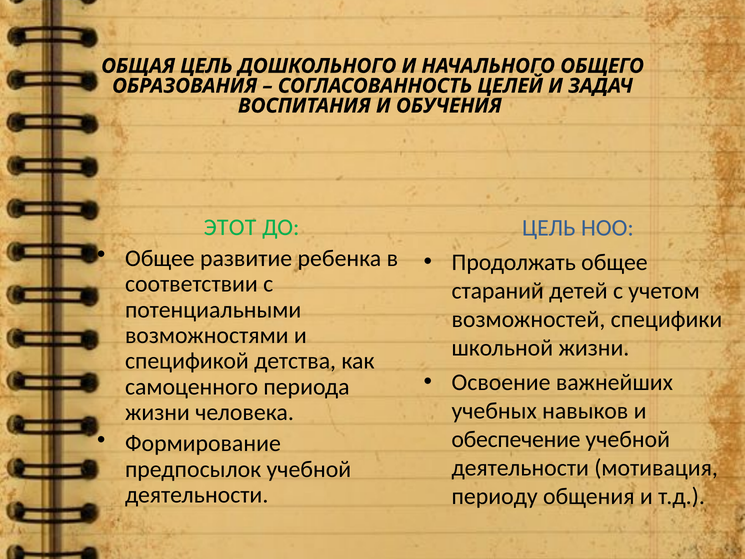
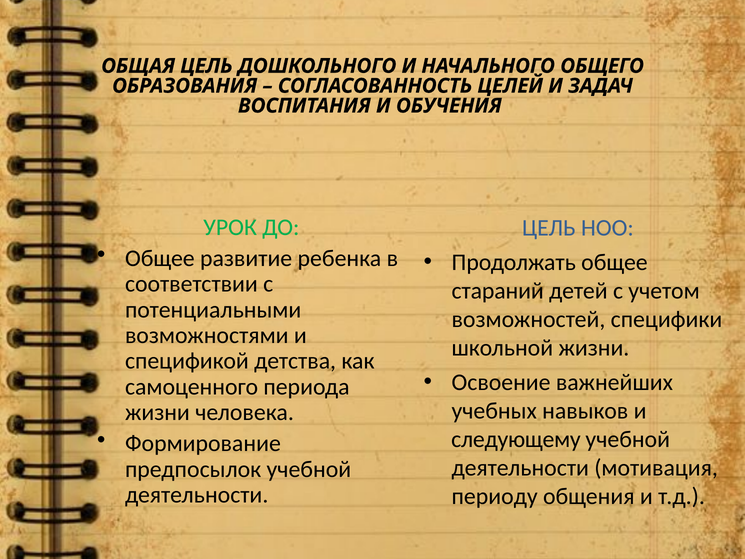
ЭТОТ: ЭТОТ -> УРОК
обеспечение: обеспечение -> следующему
